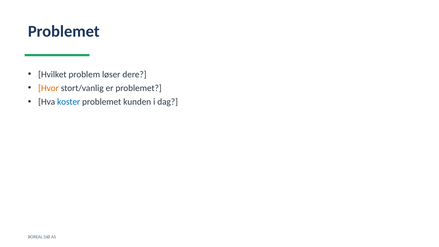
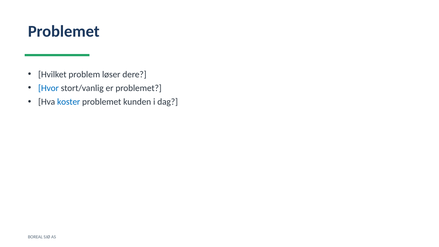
Hvor colour: orange -> blue
